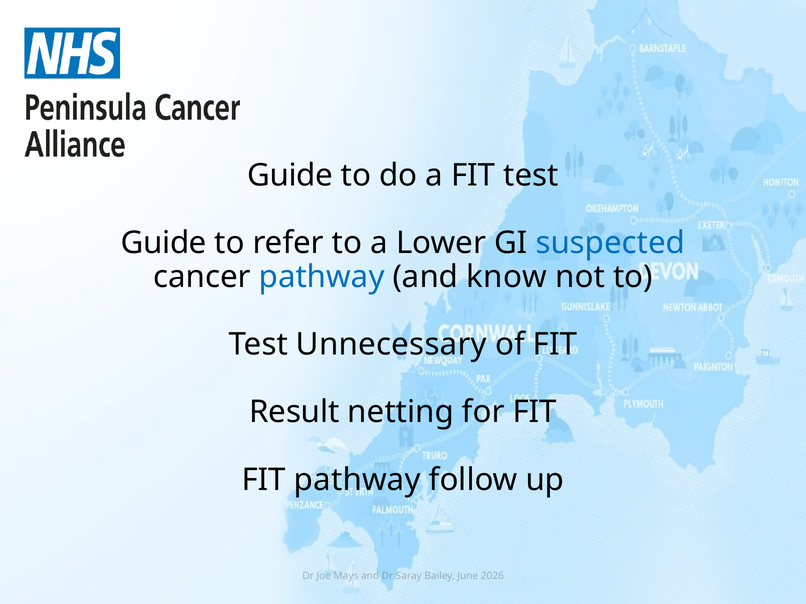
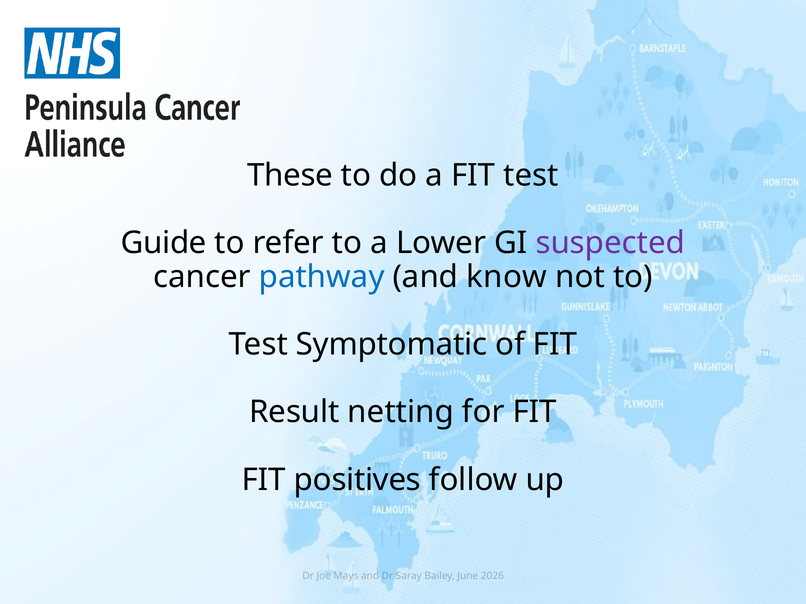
Guide at (290, 175): Guide -> These
suspected colour: blue -> purple
Unnecessary: Unnecessary -> Symptomatic
FIT pathway: pathway -> positives
